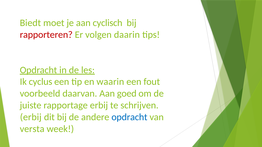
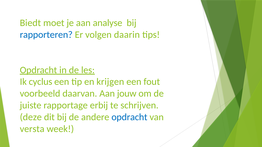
cyclisch: cyclisch -> analyse
rapporteren colour: red -> blue
waarin: waarin -> krijgen
goed: goed -> jouw
erbij at (31, 117): erbij -> deze
